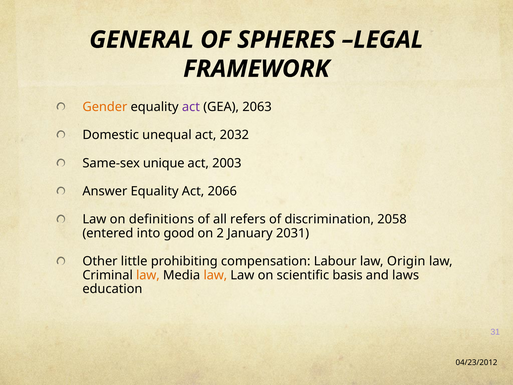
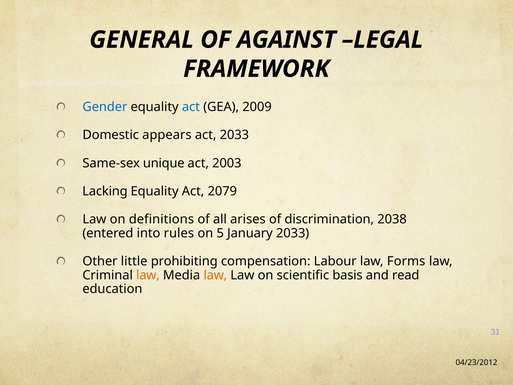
SPHERES: SPHERES -> AGAINST
Gender colour: orange -> blue
act at (191, 107) colour: purple -> blue
2063: 2063 -> 2009
unequal: unequal -> appears
act 2032: 2032 -> 2033
Answer: Answer -> Lacking
2066: 2066 -> 2079
refers: refers -> arises
2058: 2058 -> 2038
good: good -> rules
2: 2 -> 5
January 2031: 2031 -> 2033
Origin: Origin -> Forms
laws: laws -> read
